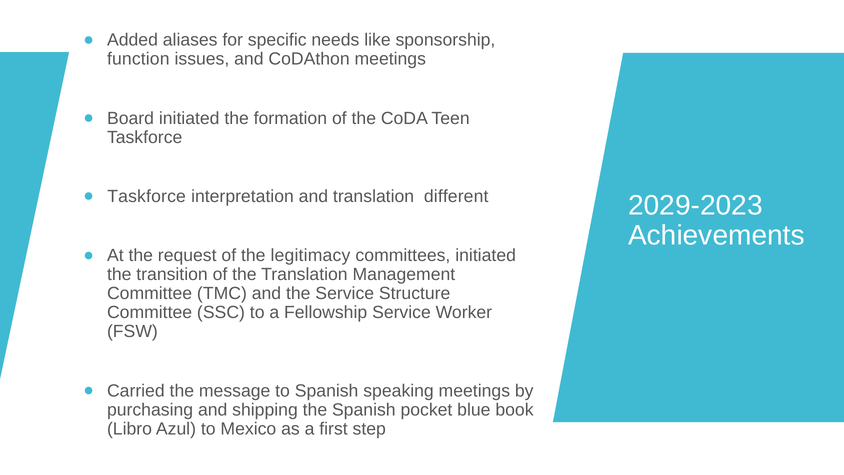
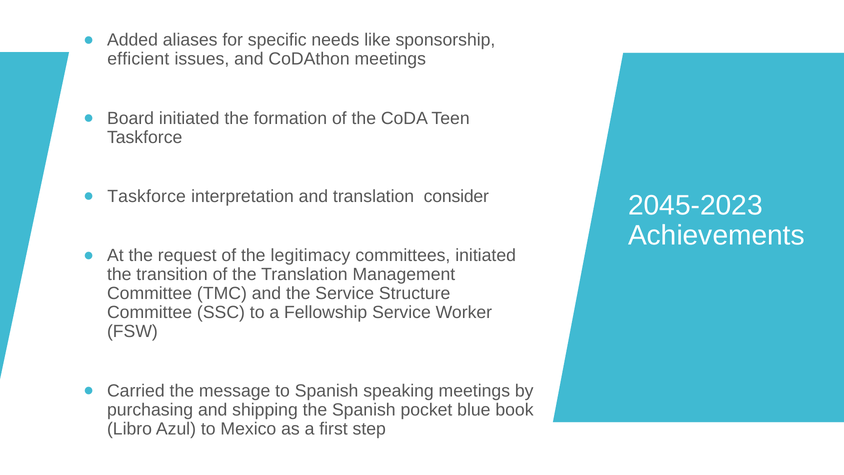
function: function -> efficient
different: different -> consider
2029-2023: 2029-2023 -> 2045-2023
